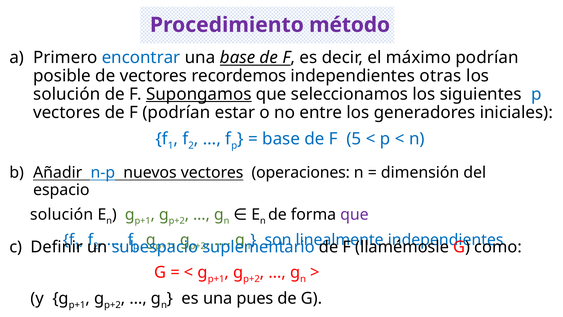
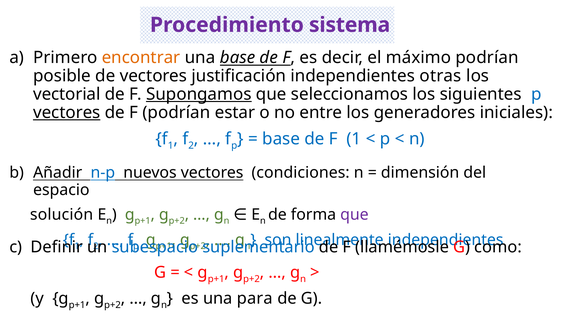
método: método -> sistema
encontrar colour: blue -> orange
recordemos: recordemos -> justificación
solución at (67, 94): solución -> vectorial
vectores at (67, 113) underline: none -> present
de F 5: 5 -> 1
operaciones: operaciones -> condiciones
pues: pues -> para
